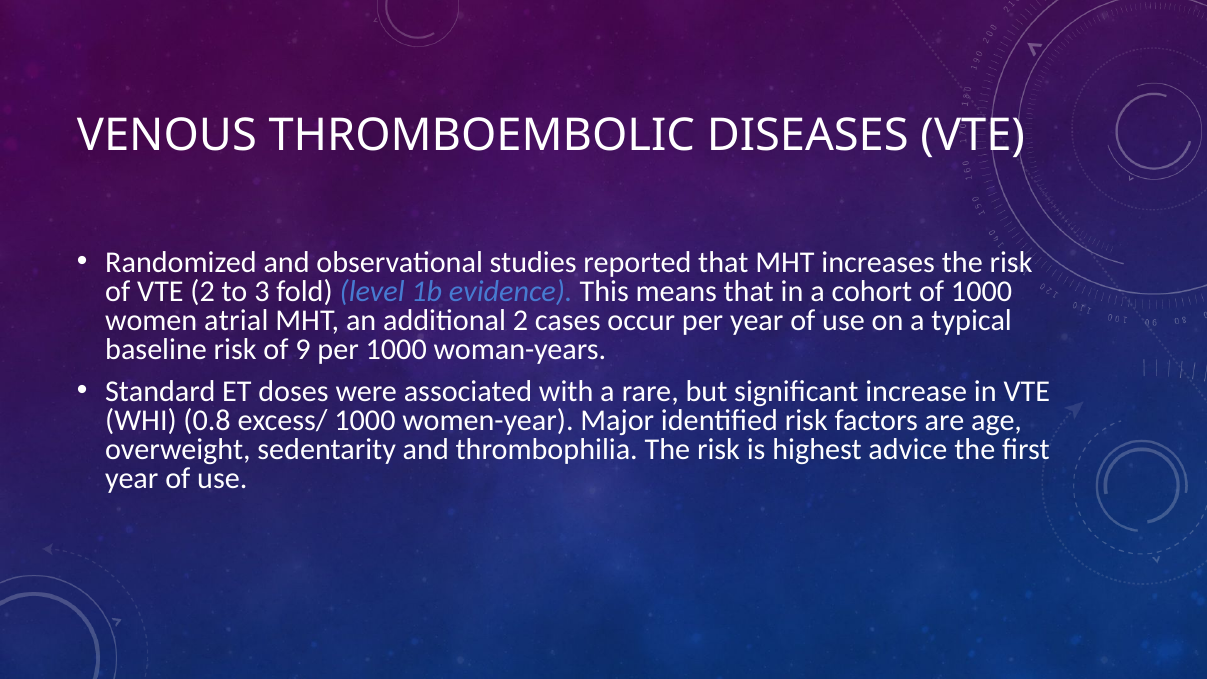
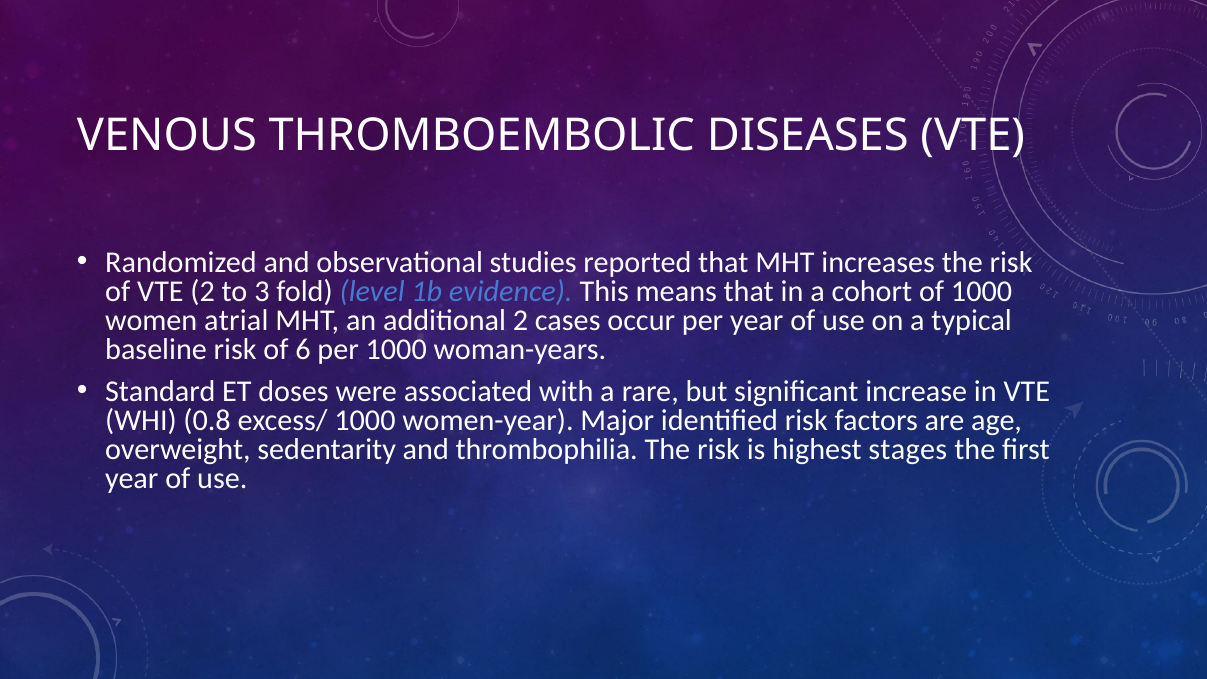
9: 9 -> 6
advice: advice -> stages
